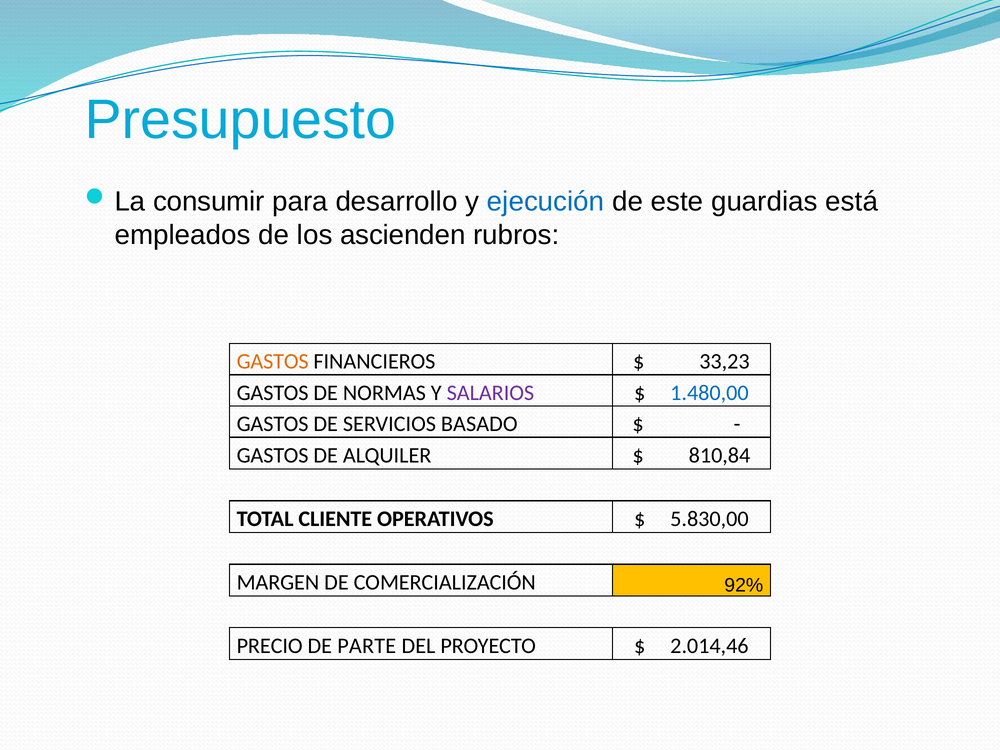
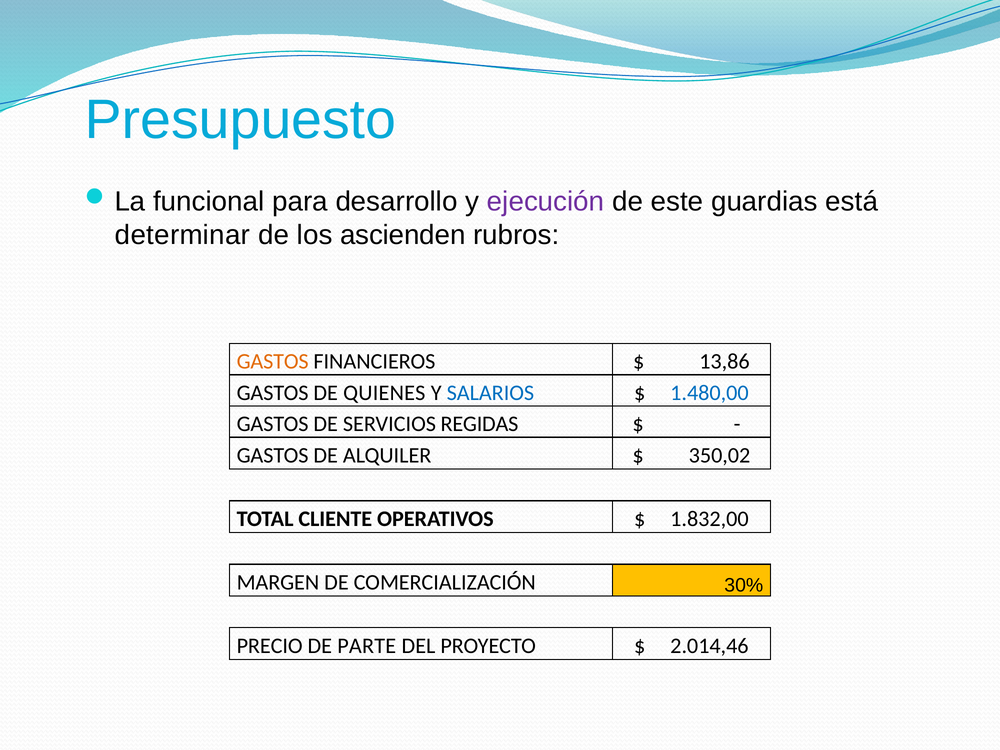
consumir: consumir -> funcional
ejecución colour: blue -> purple
empleados: empleados -> determinar
33,23: 33,23 -> 13,86
NORMAS: NORMAS -> QUIENES
SALARIOS colour: purple -> blue
BASADO: BASADO -> REGIDAS
810,84: 810,84 -> 350,02
5.830,00: 5.830,00 -> 1.832,00
92%: 92% -> 30%
